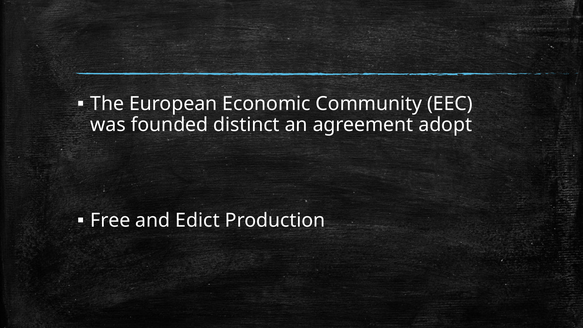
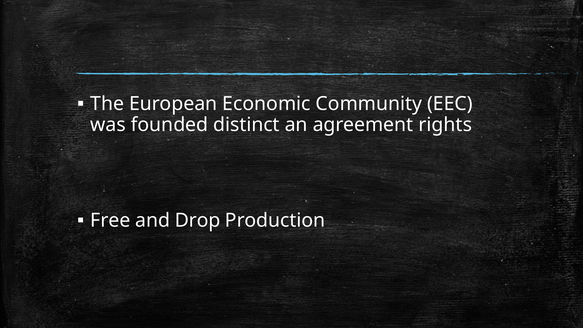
adopt: adopt -> rights
Edict: Edict -> Drop
